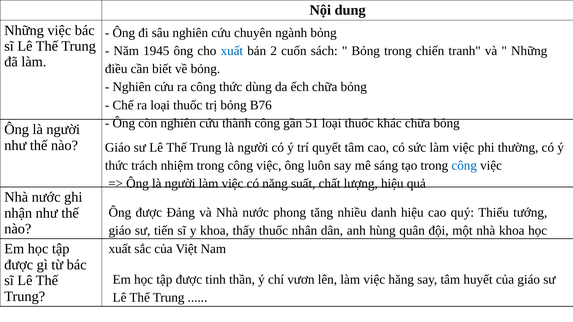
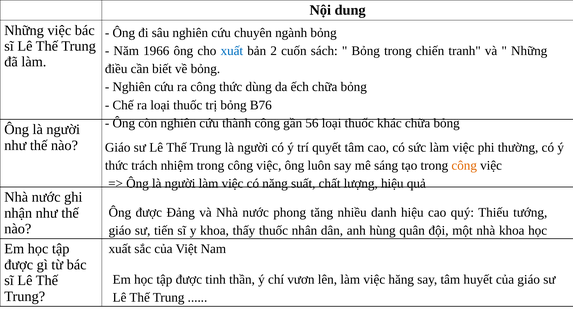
1945: 1945 -> 1966
51: 51 -> 56
công at (464, 166) colour: blue -> orange
